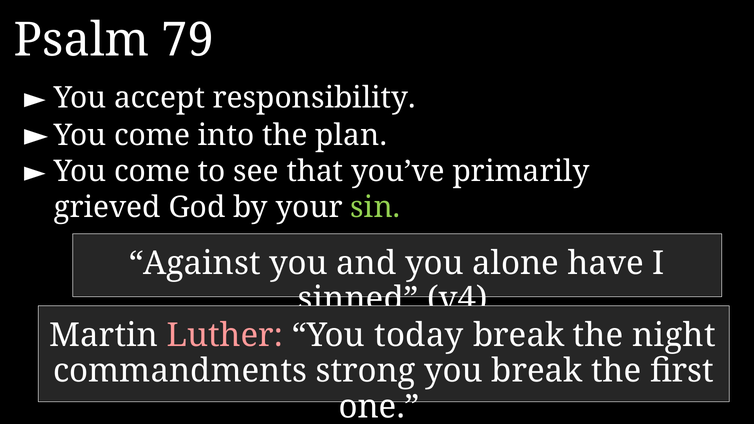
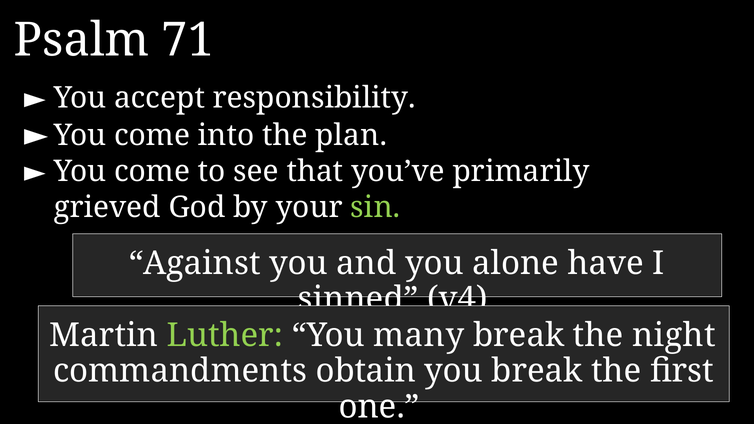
79: 79 -> 71
Luther colour: pink -> light green
today: today -> many
strong: strong -> obtain
